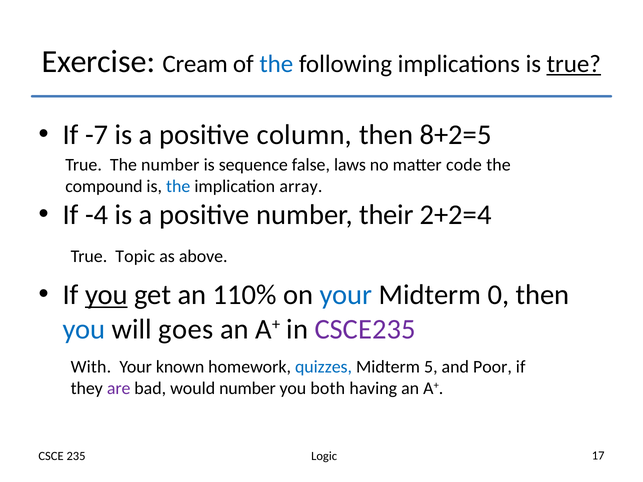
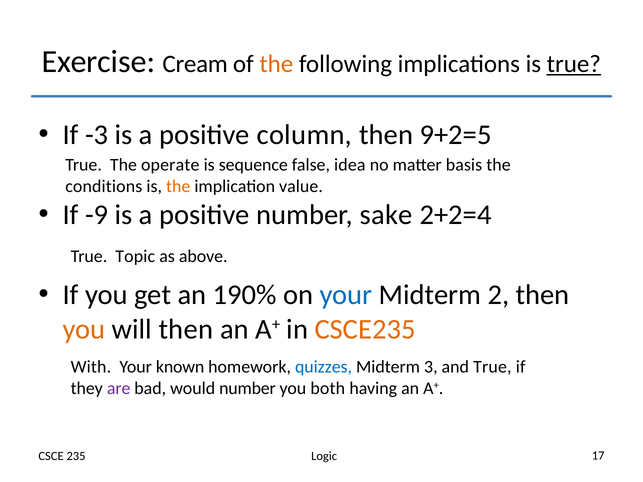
the at (276, 64) colour: blue -> orange
-7: -7 -> -3
8+2=5: 8+2=5 -> 9+2=5
The number: number -> operate
laws: laws -> idea
code: code -> basis
compound: compound -> conditions
the at (178, 187) colour: blue -> orange
array: array -> value
-4: -4 -> -9
their: their -> sake
you at (106, 295) underline: present -> none
110%: 110% -> 190%
0: 0 -> 2
you at (84, 329) colour: blue -> orange
will goes: goes -> then
CSCE235 colour: purple -> orange
5: 5 -> 3
and Poor: Poor -> True
